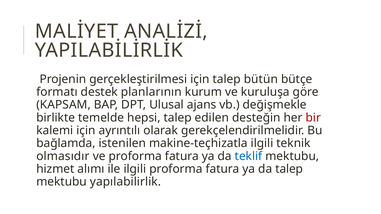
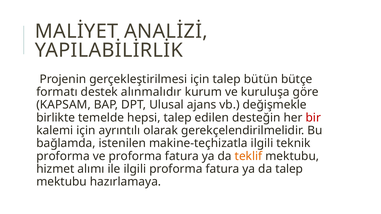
planlarının: planlarının -> alınmalıdır
olmasıdır at (63, 156): olmasıdır -> proforma
teklif colour: blue -> orange
yapılabilirlik: yapılabilirlik -> hazırlamaya
